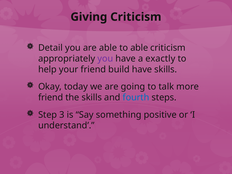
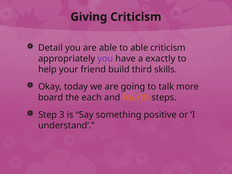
build have: have -> third
friend at (51, 97): friend -> board
the skills: skills -> each
fourth colour: blue -> orange
